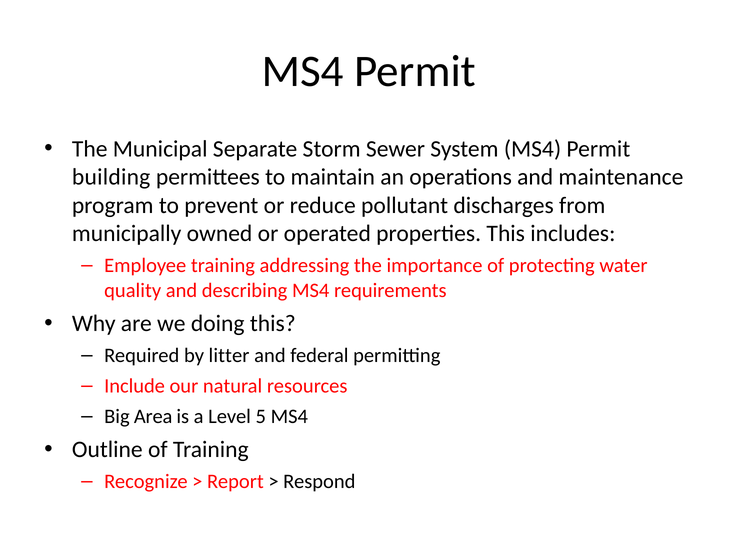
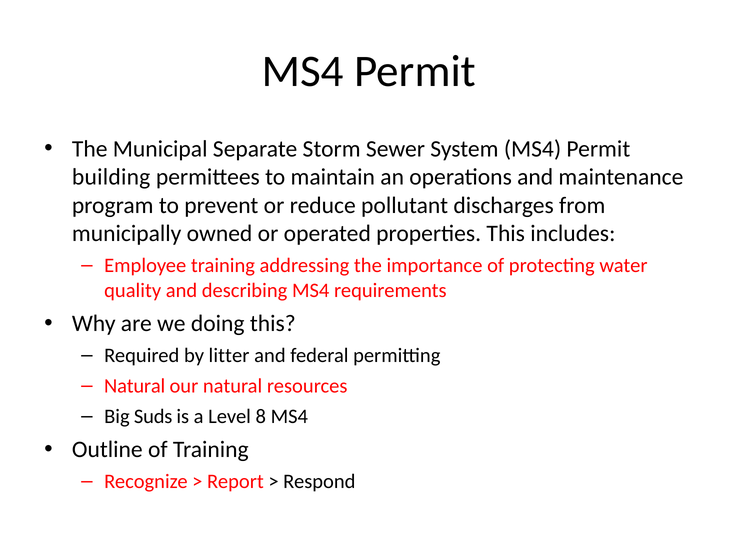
Include at (135, 386): Include -> Natural
Area: Area -> Suds
5: 5 -> 8
